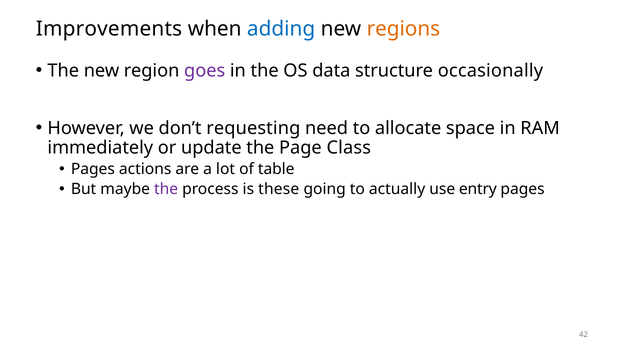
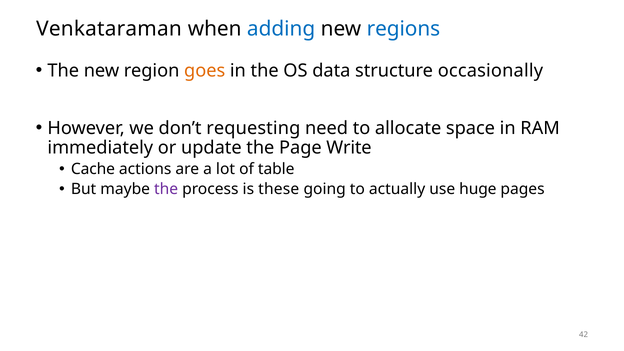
Improvements: Improvements -> Venkataraman
regions colour: orange -> blue
goes colour: purple -> orange
Class: Class -> Write
Pages at (93, 169): Pages -> Cache
entry: entry -> huge
